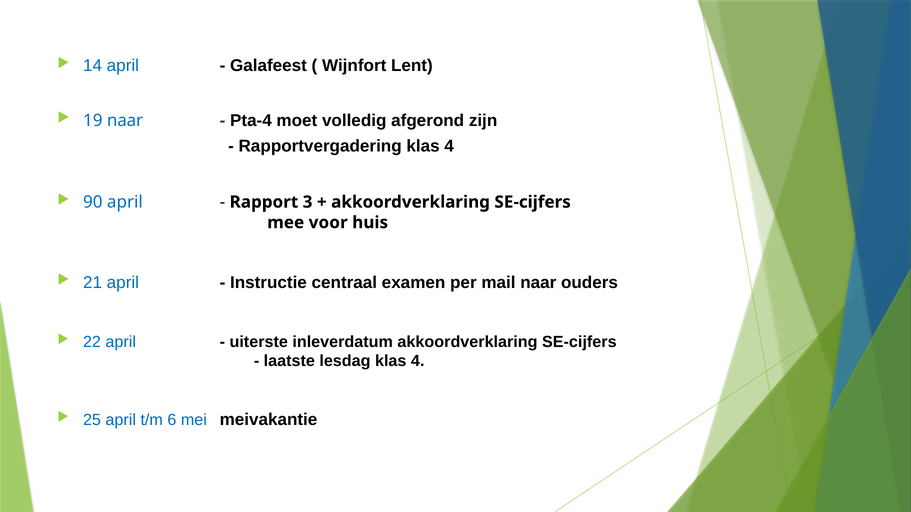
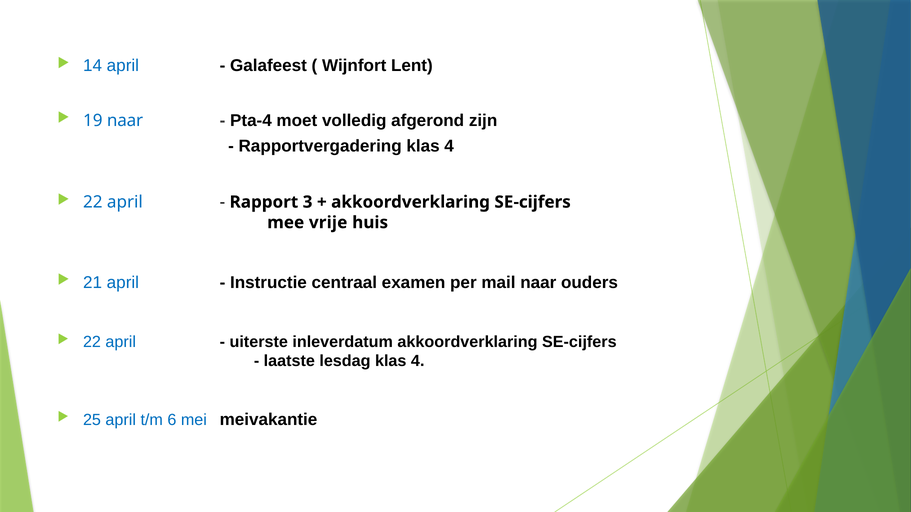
90 at (93, 202): 90 -> 22
voor: voor -> vrije
